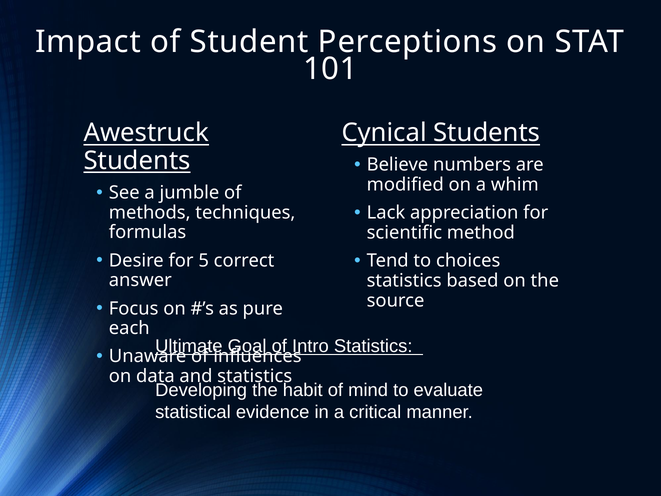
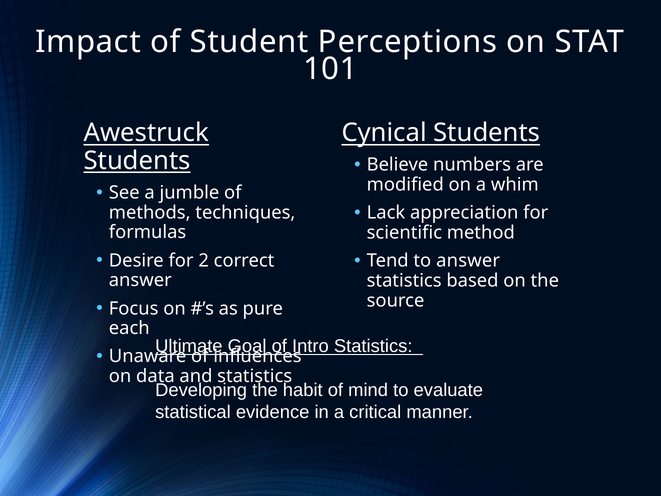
5: 5 -> 2
to choices: choices -> answer
